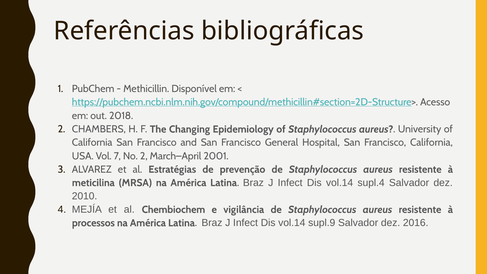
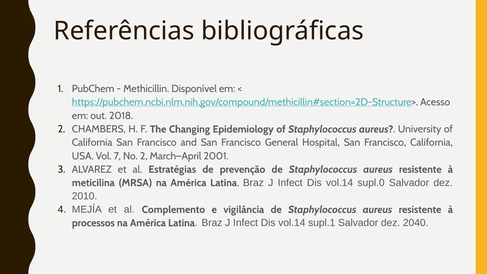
supl.4: supl.4 -> supl.0
Chembiochem: Chembiochem -> Complemento
supl.9: supl.9 -> supl.1
2016: 2016 -> 2040
